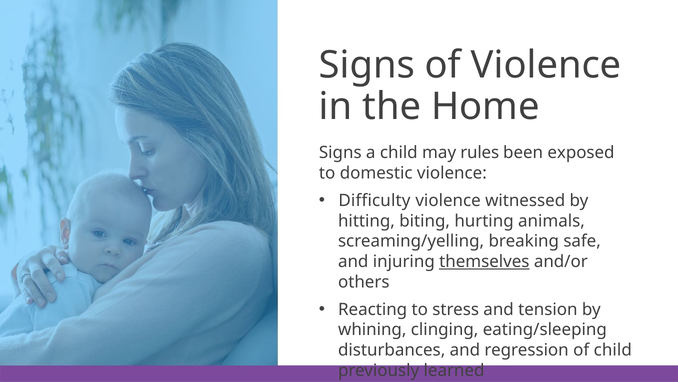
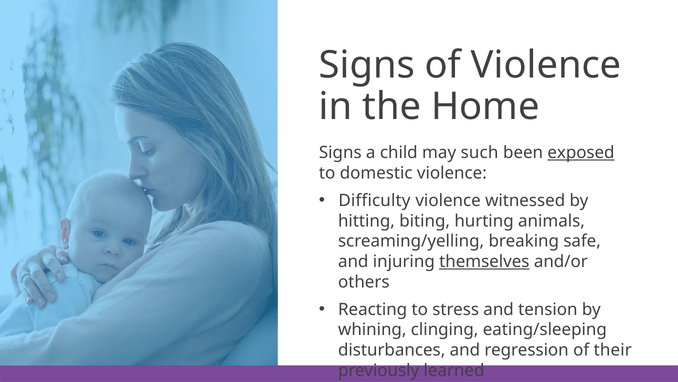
rules: rules -> such
exposed underline: none -> present
of child: child -> their
